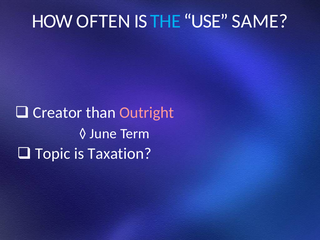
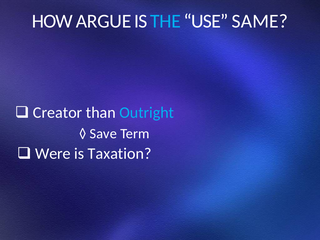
OFTEN: OFTEN -> ARGUE
Outright colour: pink -> light blue
June: June -> Save
Topic: Topic -> Were
